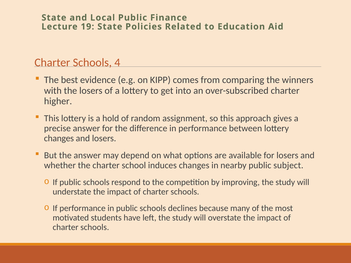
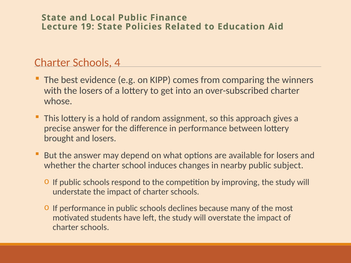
higher: higher -> whose
changes at (59, 138): changes -> brought
